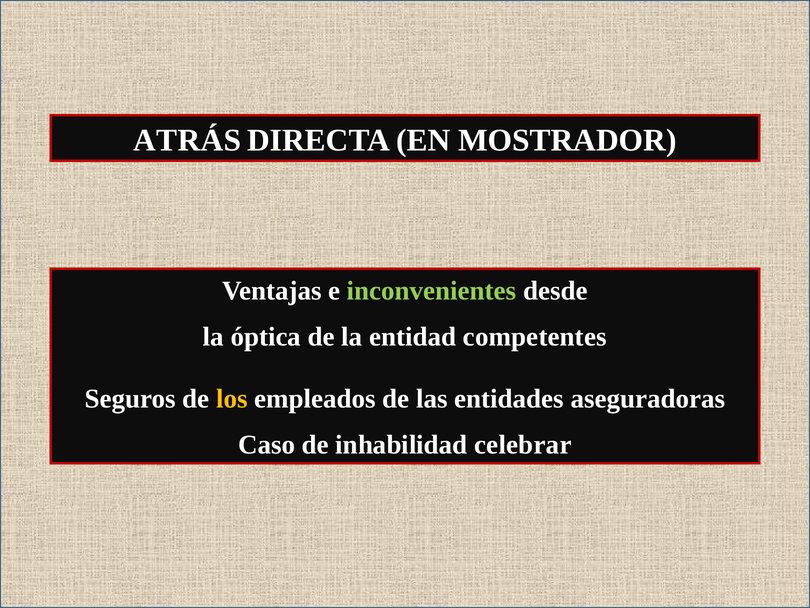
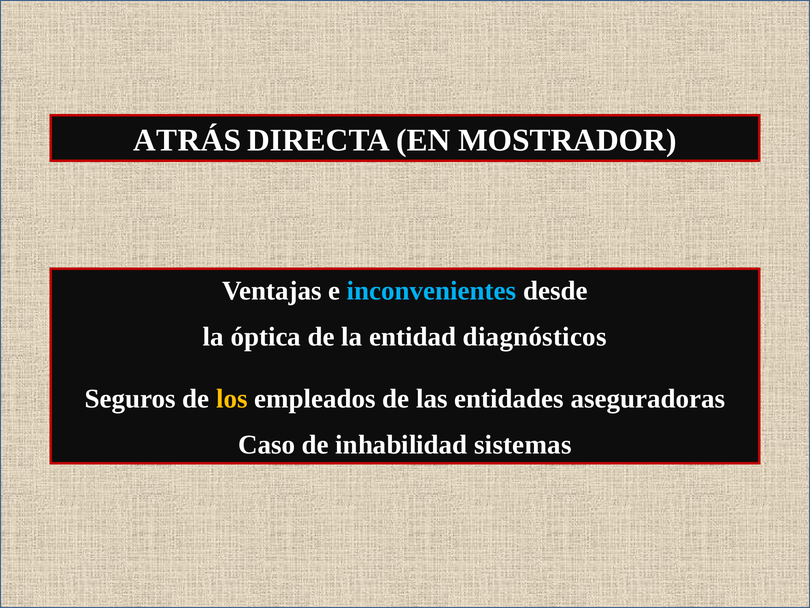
inconvenientes colour: light green -> light blue
competentes: competentes -> diagnósticos
celebrar: celebrar -> sistemas
